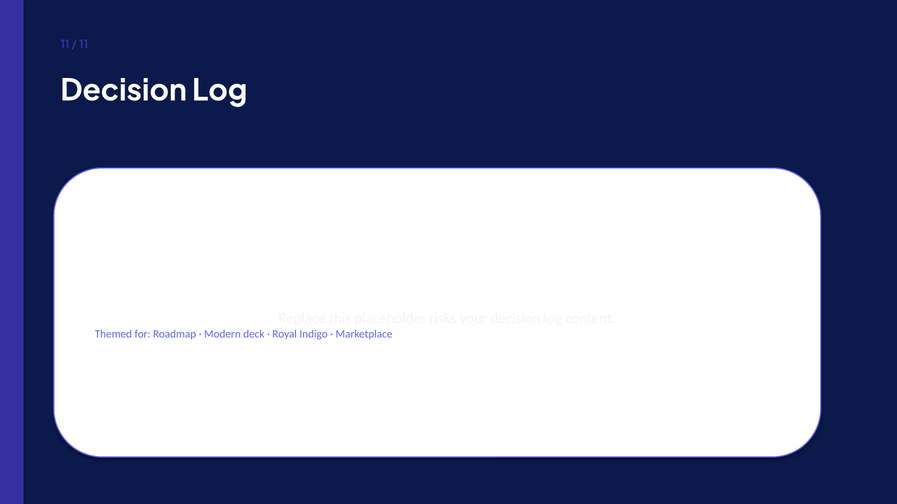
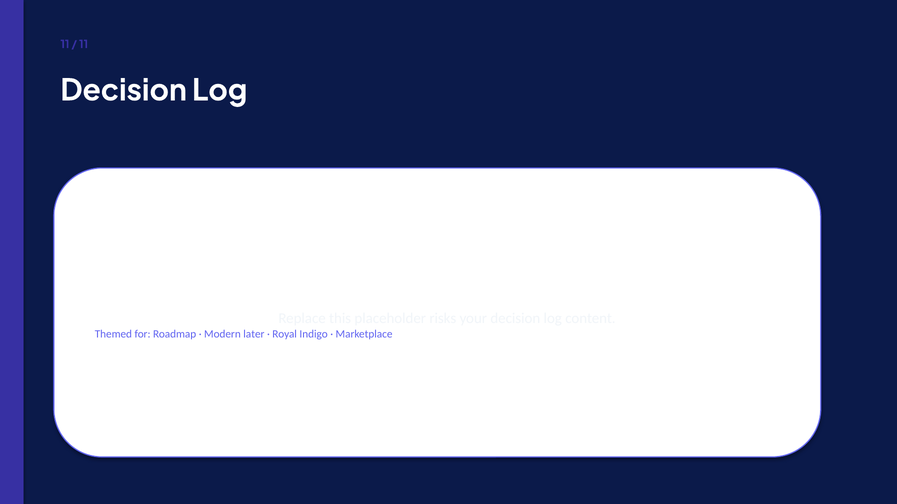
deck: deck -> later
